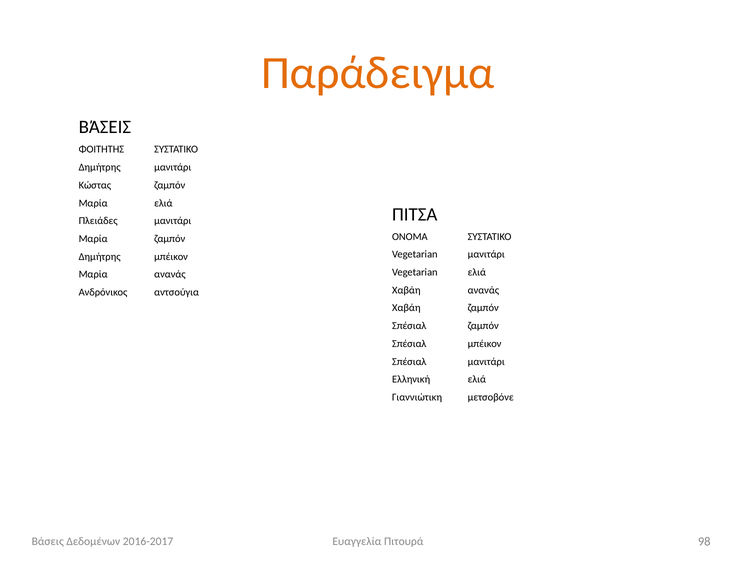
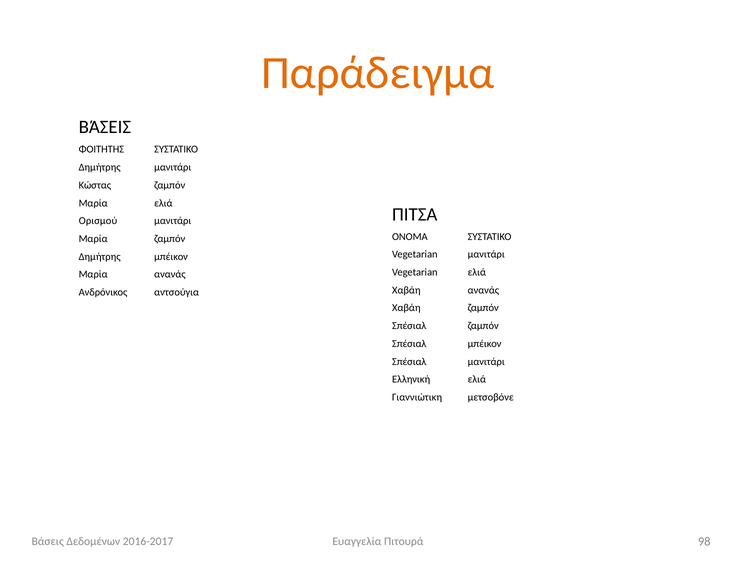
Πλειάδες: Πλειάδες -> Ορισμού
